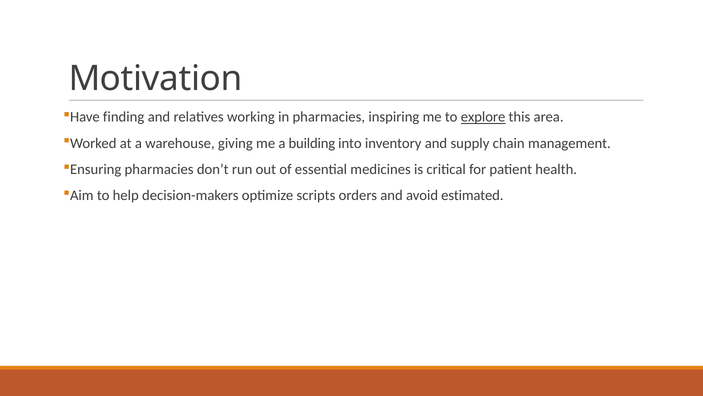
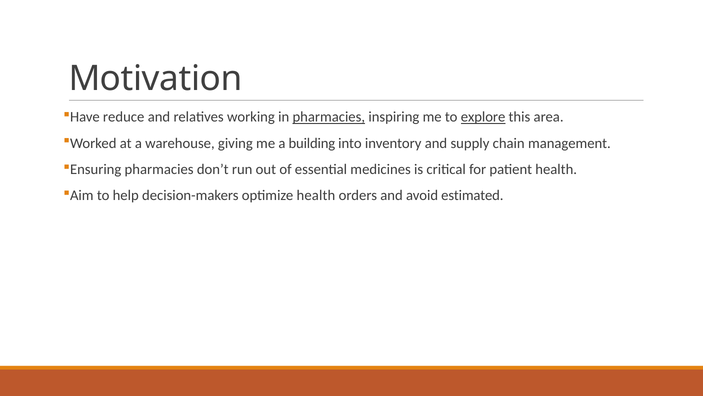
finding: finding -> reduce
pharmacies at (329, 117) underline: none -> present
optimize scripts: scripts -> health
